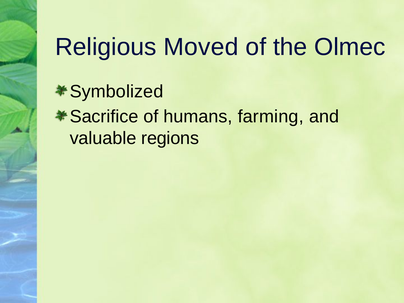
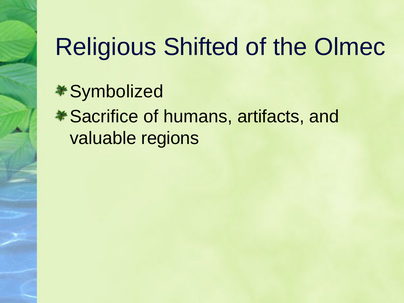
Moved: Moved -> Shifted
farming: farming -> artifacts
